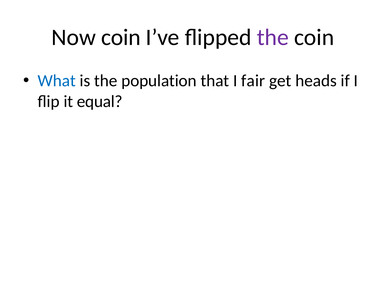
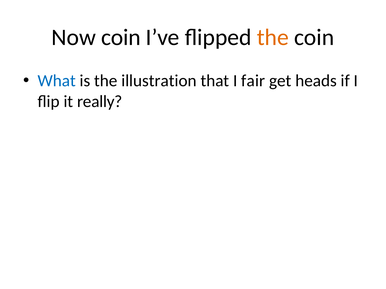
the at (273, 37) colour: purple -> orange
population: population -> illustration
equal: equal -> really
